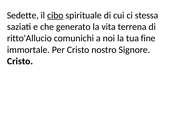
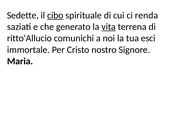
stessa: stessa -> renda
vita underline: none -> present
fine: fine -> esci
Cristo at (20, 61): Cristo -> Maria
